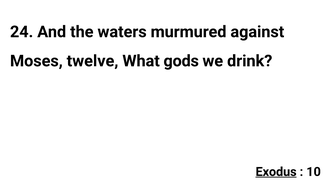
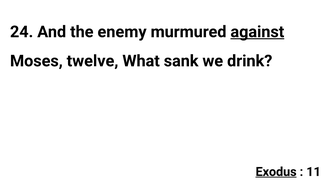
waters: waters -> enemy
against underline: none -> present
gods: gods -> sank
10: 10 -> 11
